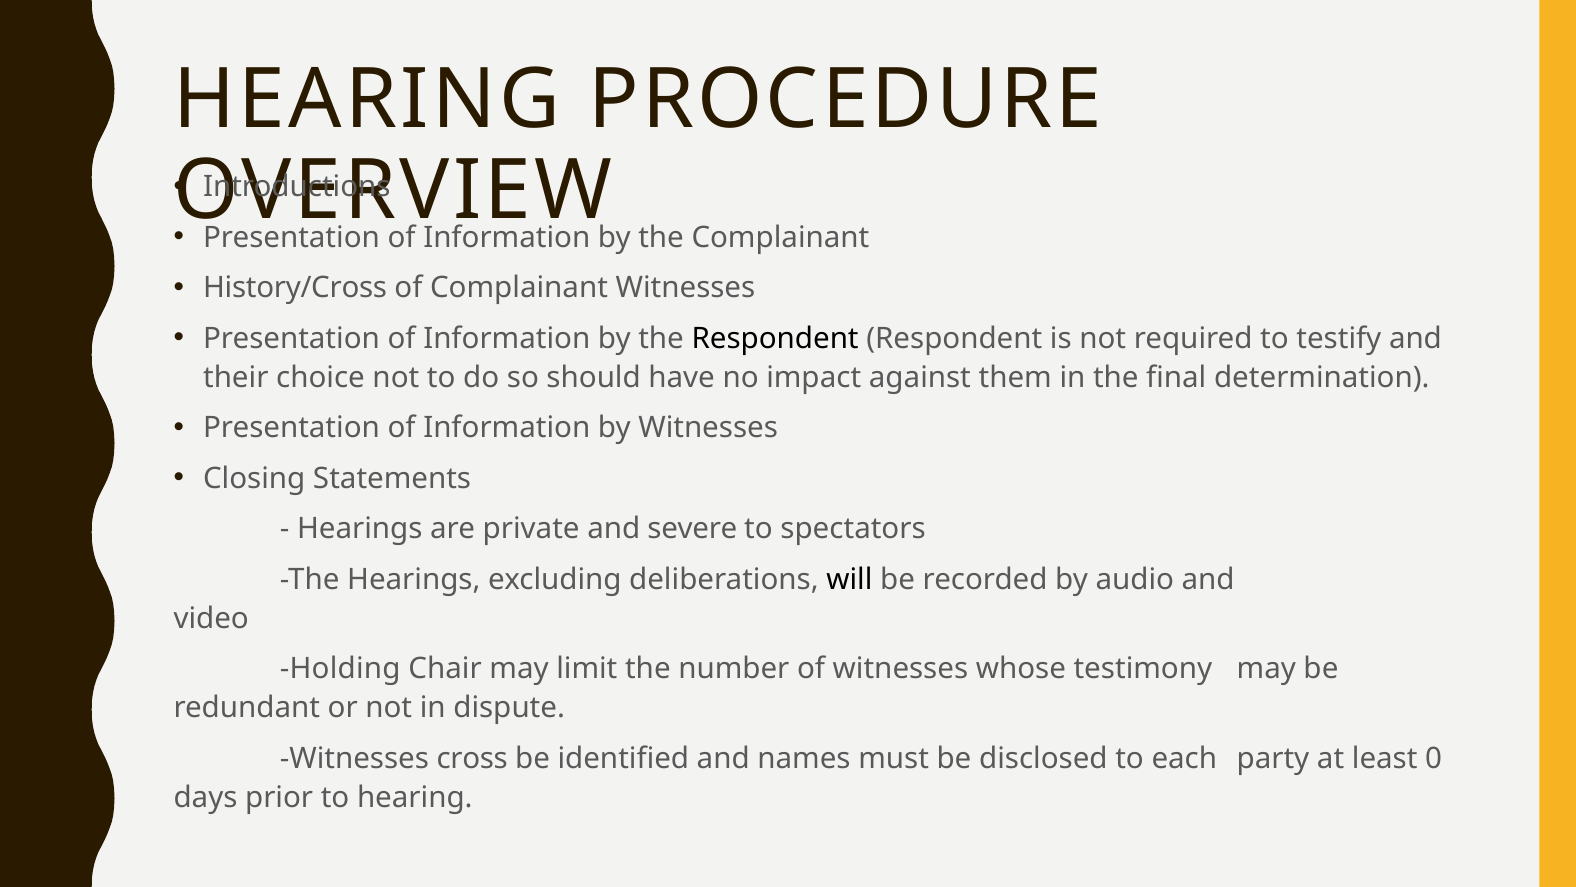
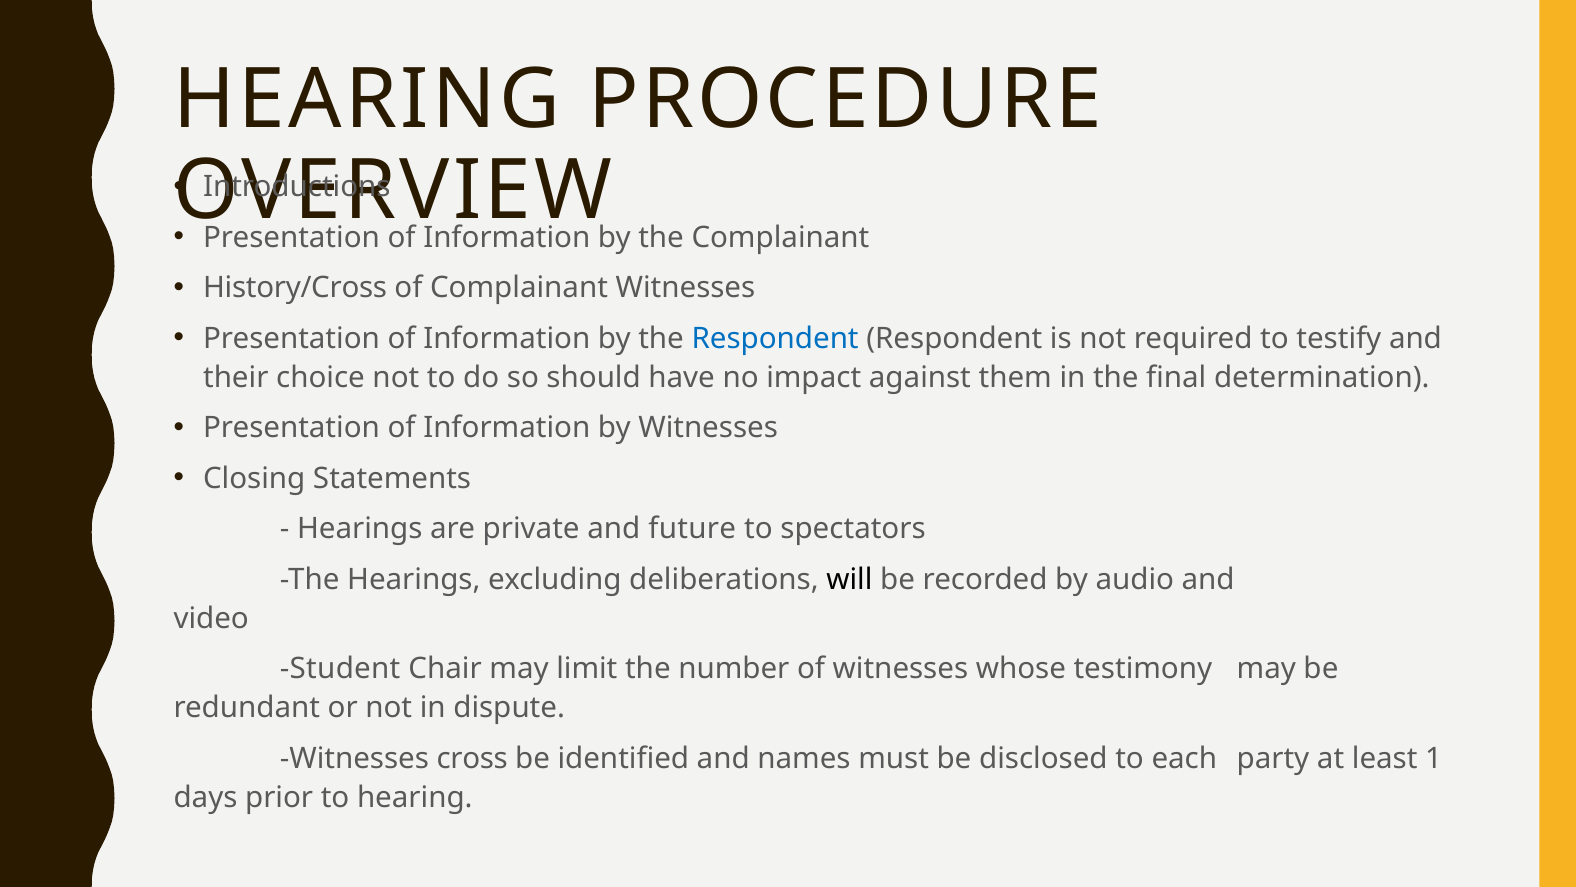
Respondent at (775, 338) colour: black -> blue
severe: severe -> future
Holding: Holding -> Student
0: 0 -> 1
